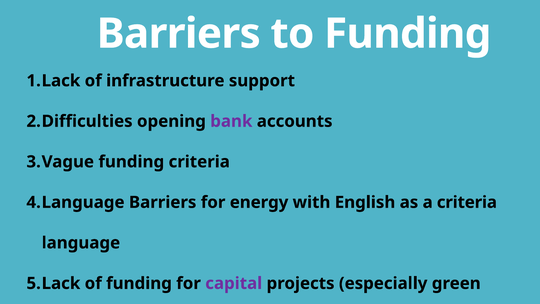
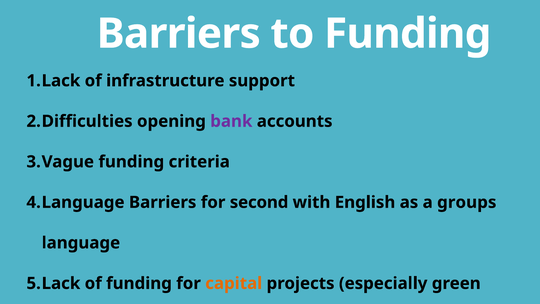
for energy: energy -> second
a criteria: criteria -> groups
capital colour: purple -> orange
